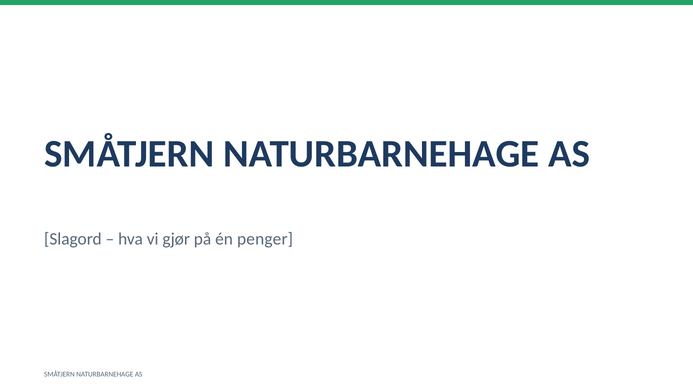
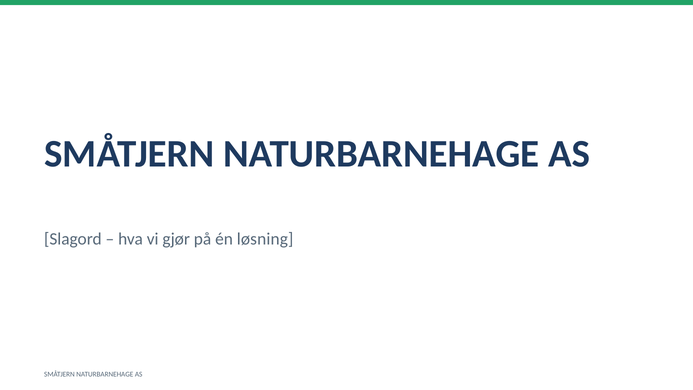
penger: penger -> løsning
